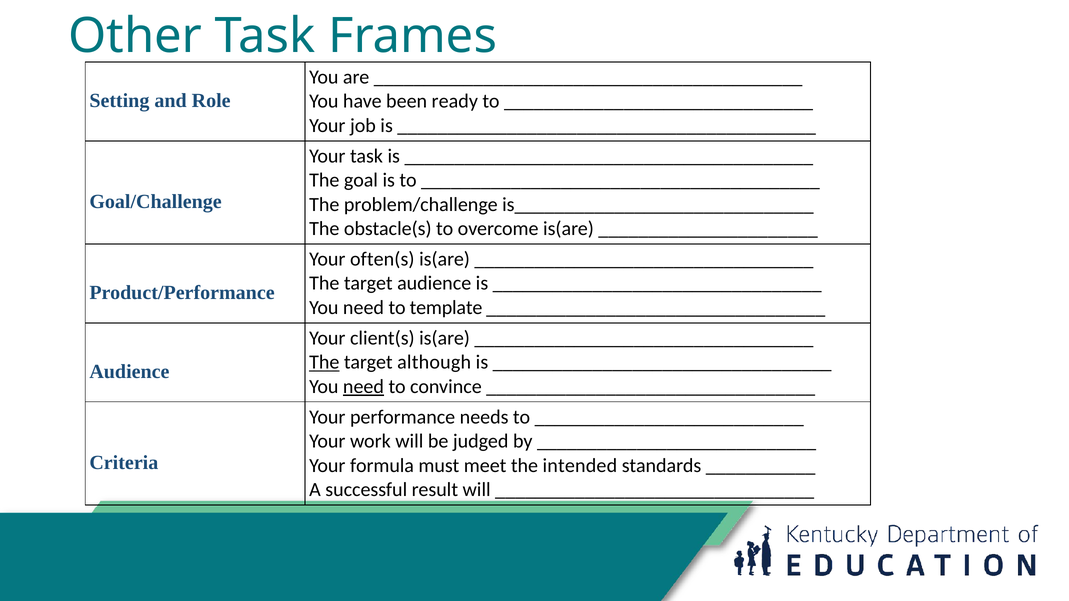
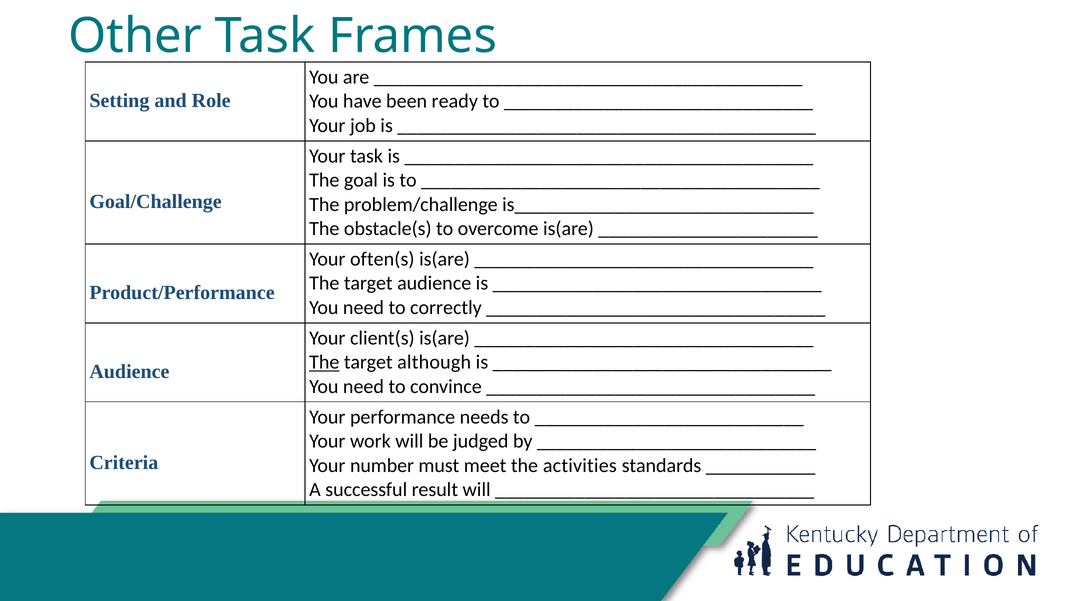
template: template -> correctly
need at (363, 387) underline: present -> none
formula: formula -> number
intended: intended -> activities
